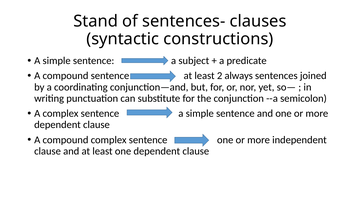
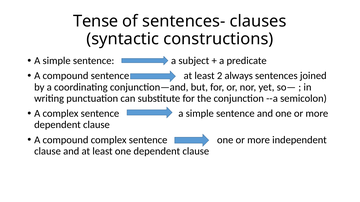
Stand: Stand -> Tense
